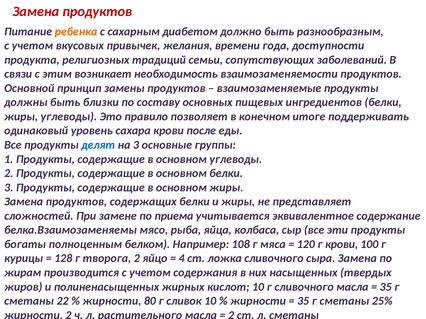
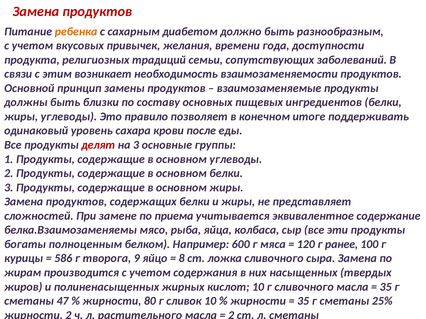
делят colour: blue -> red
108: 108 -> 600
г крови: крови -> ранее
128: 128 -> 586
творога 2: 2 -> 9
4: 4 -> 8
22: 22 -> 47
